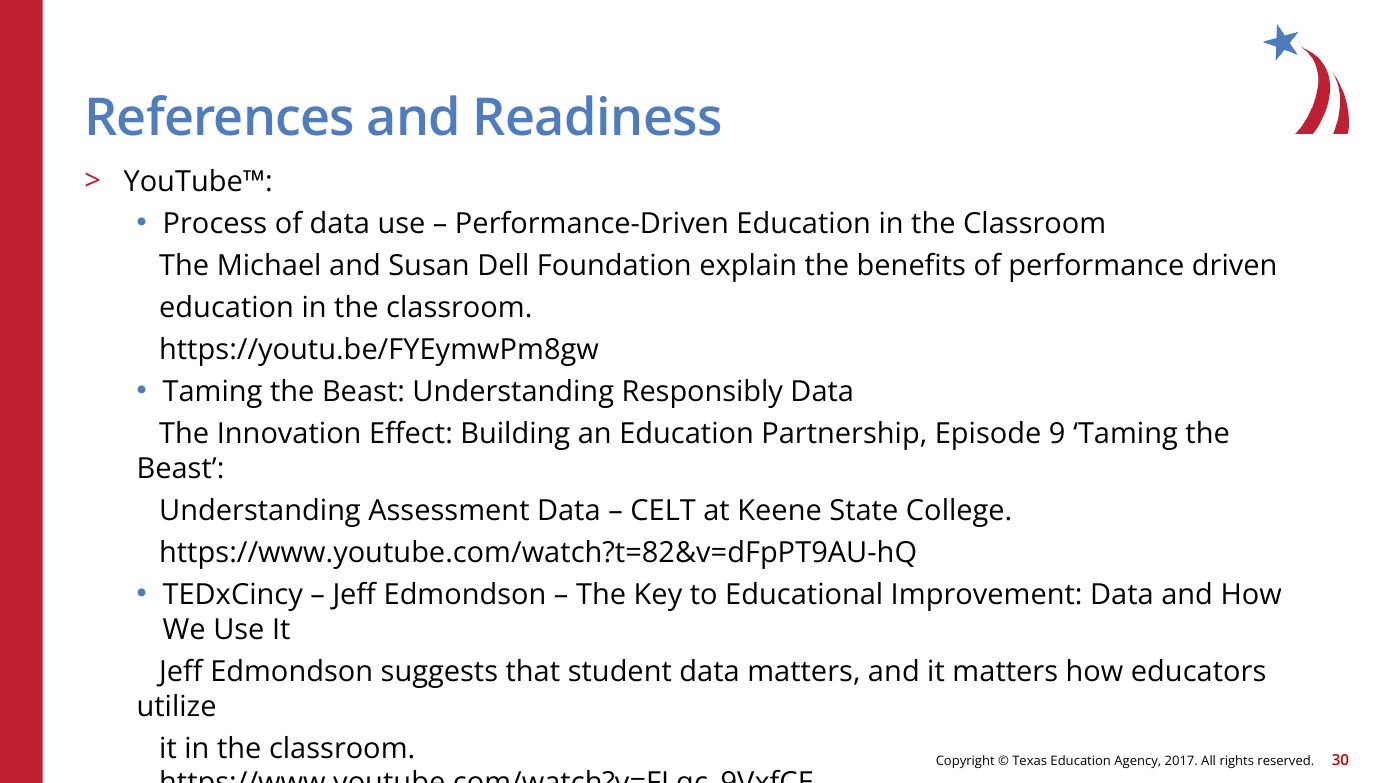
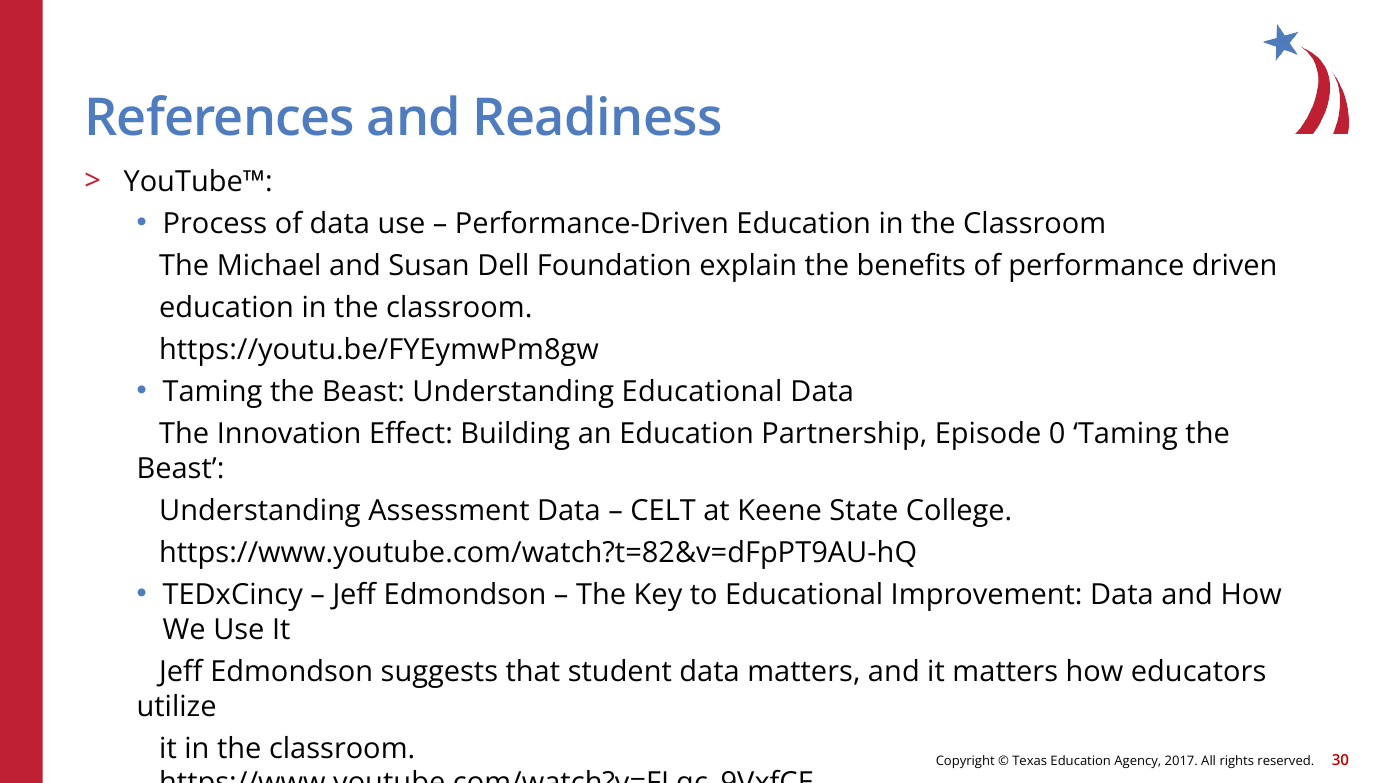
Understanding Responsibly: Responsibly -> Educational
9: 9 -> 0
